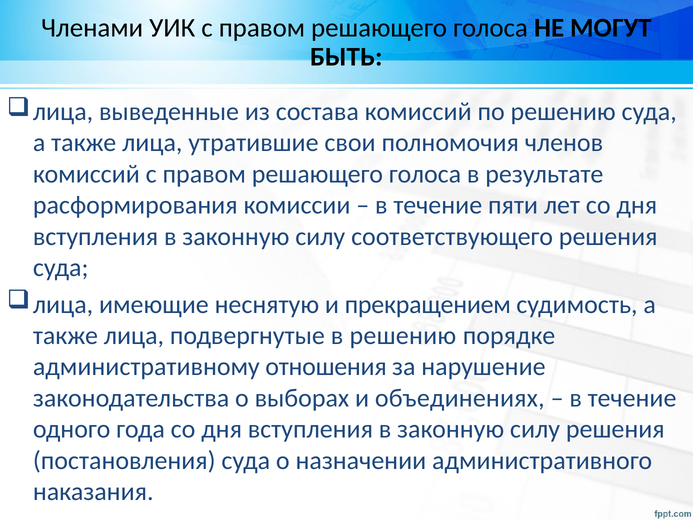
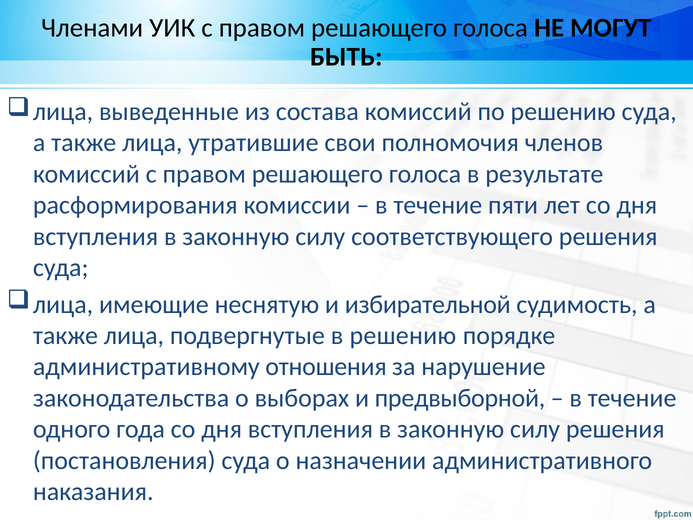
прекращением: прекращением -> избирательной
объединениях: объединениях -> предвыборной
